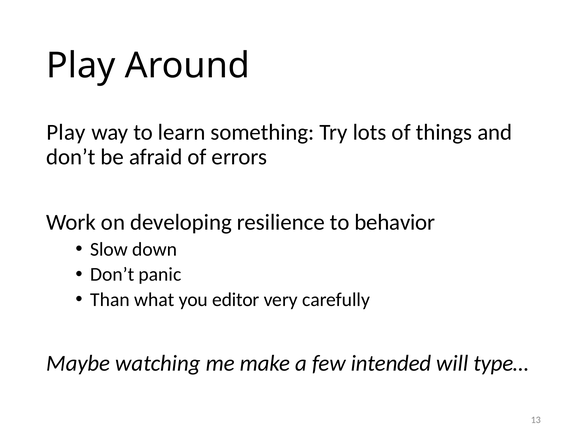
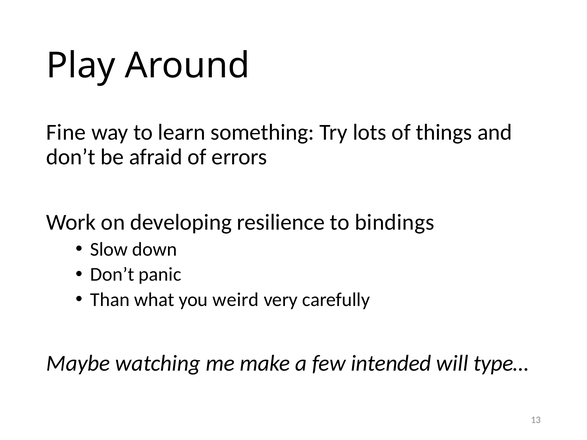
Play at (66, 132): Play -> Fine
behavior: behavior -> bindings
editor: editor -> weird
